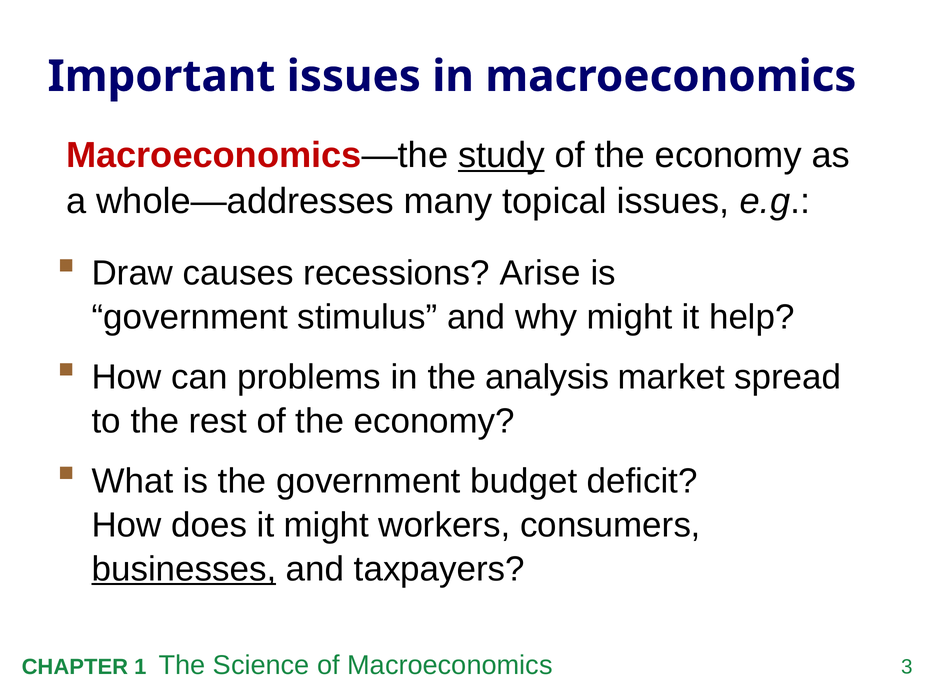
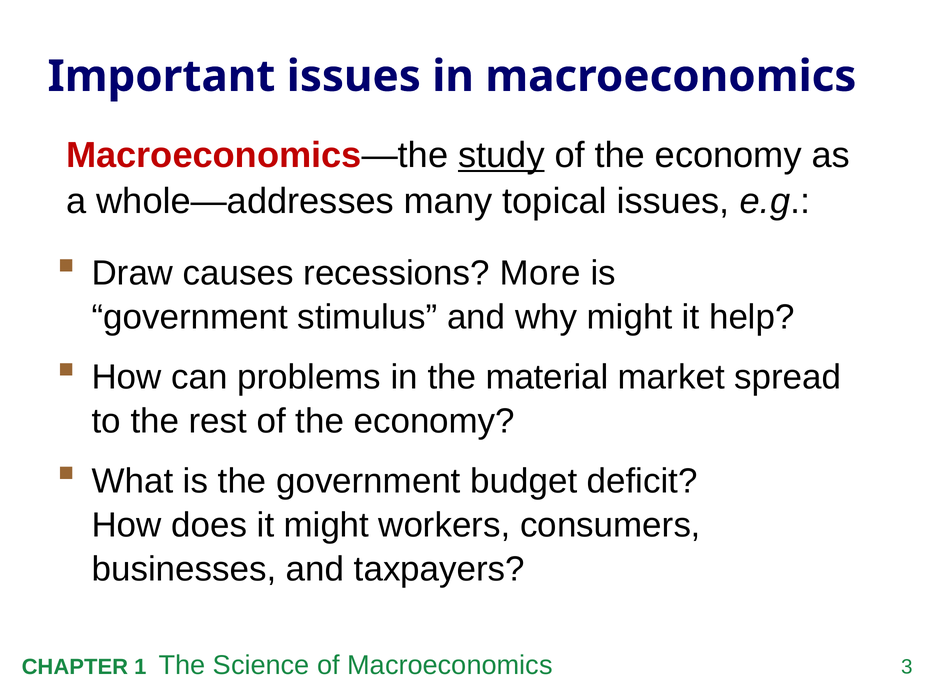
Arise: Arise -> More
analysis: analysis -> material
businesses underline: present -> none
